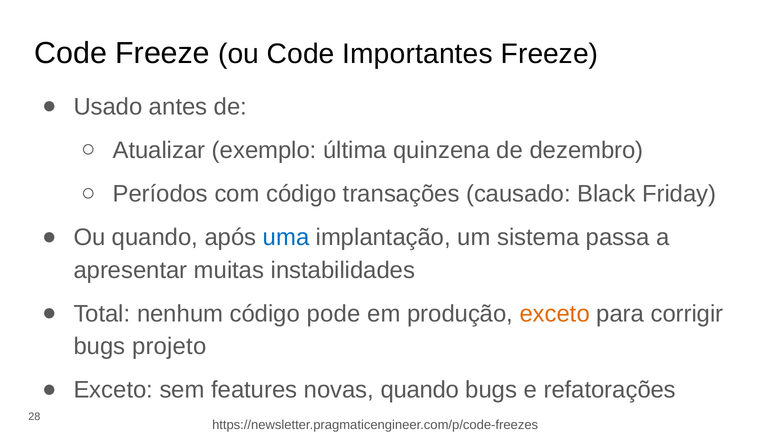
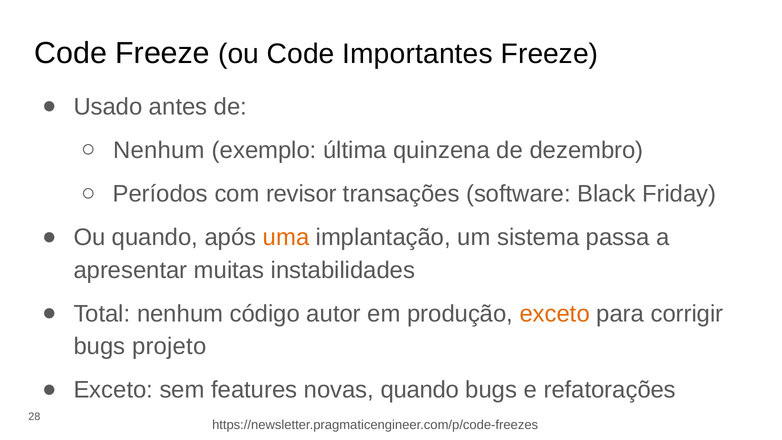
Atualizar at (159, 150): Atualizar -> Nenhum
com código: código -> revisor
causado: causado -> software
uma colour: blue -> orange
pode: pode -> autor
